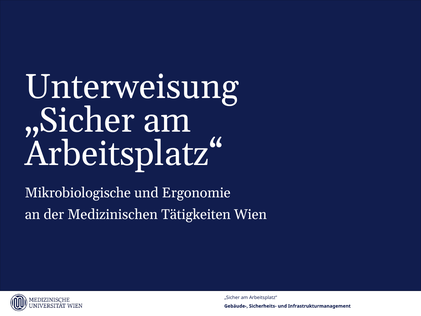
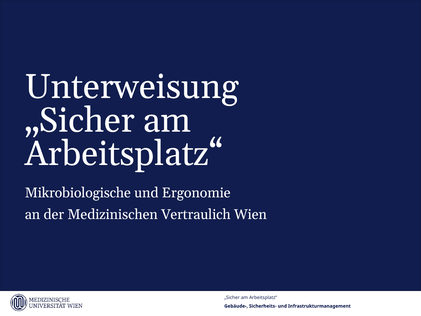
Tätigkeiten: Tätigkeiten -> Vertraulich
